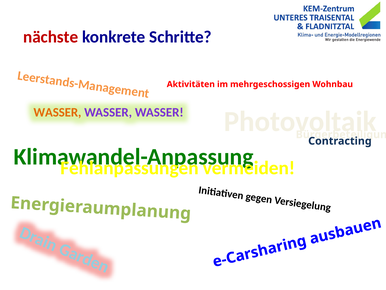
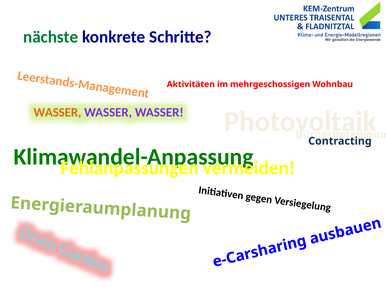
nächste colour: red -> green
